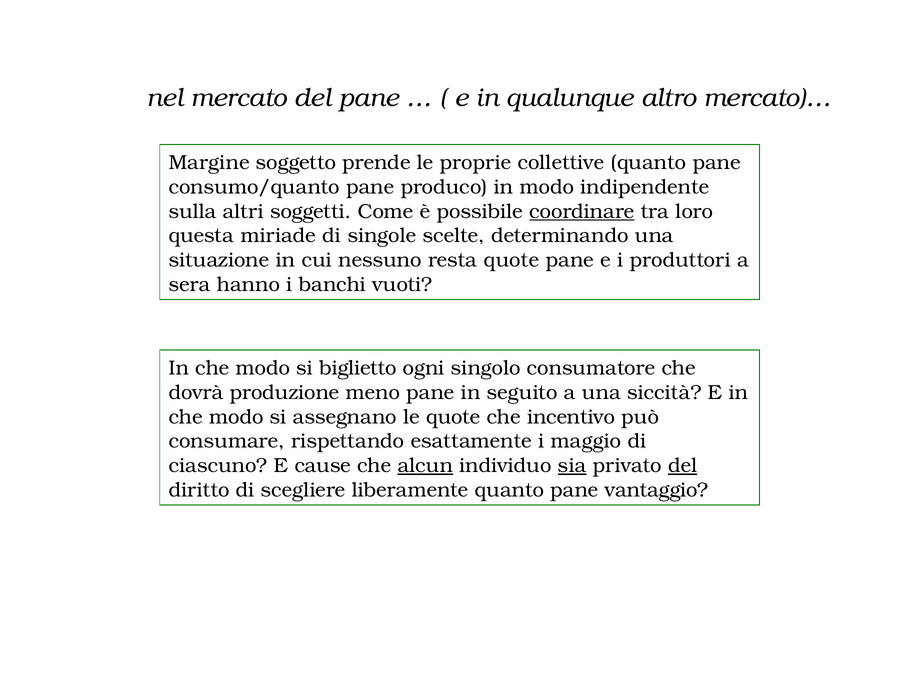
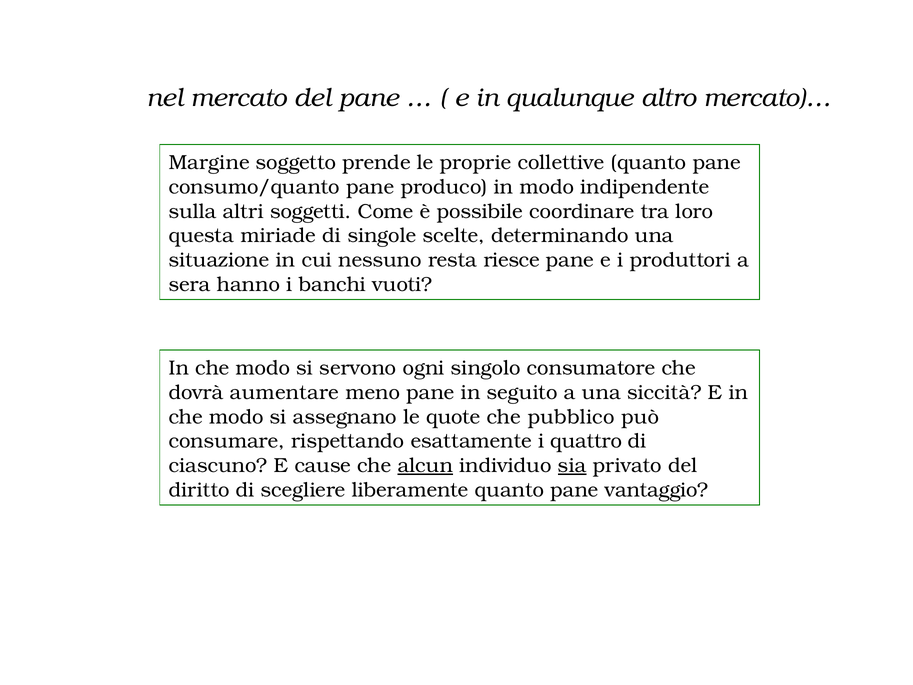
coordinare underline: present -> none
resta quote: quote -> riesce
biglietto: biglietto -> servono
produzione: produzione -> aumentare
incentivo: incentivo -> pubblico
maggio: maggio -> quattro
del at (683, 465) underline: present -> none
